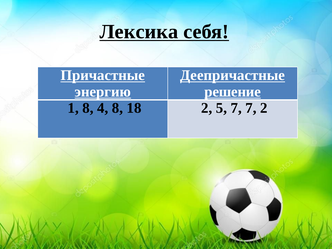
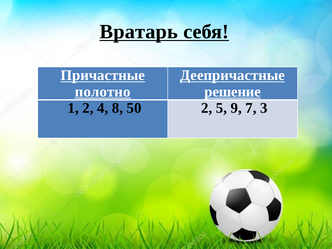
Лексика: Лексика -> Вратарь
энергию: энергию -> полотно
1 8: 8 -> 2
18: 18 -> 50
5 7: 7 -> 9
7 2: 2 -> 3
